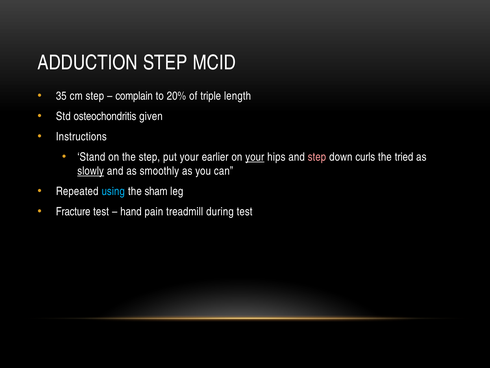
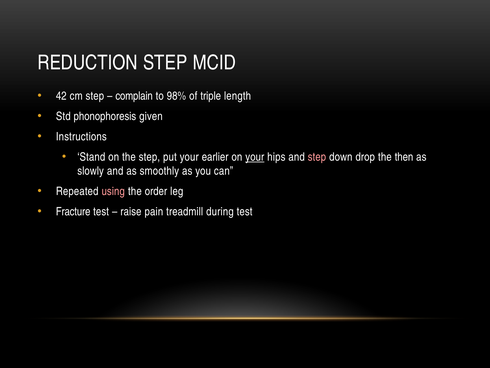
ADDUCTION: ADDUCTION -> REDUCTION
35: 35 -> 42
20%: 20% -> 98%
osteochondritis: osteochondritis -> phonophoresis
curls: curls -> drop
tried: tried -> then
slowly underline: present -> none
using colour: light blue -> pink
sham: sham -> order
hand: hand -> raise
